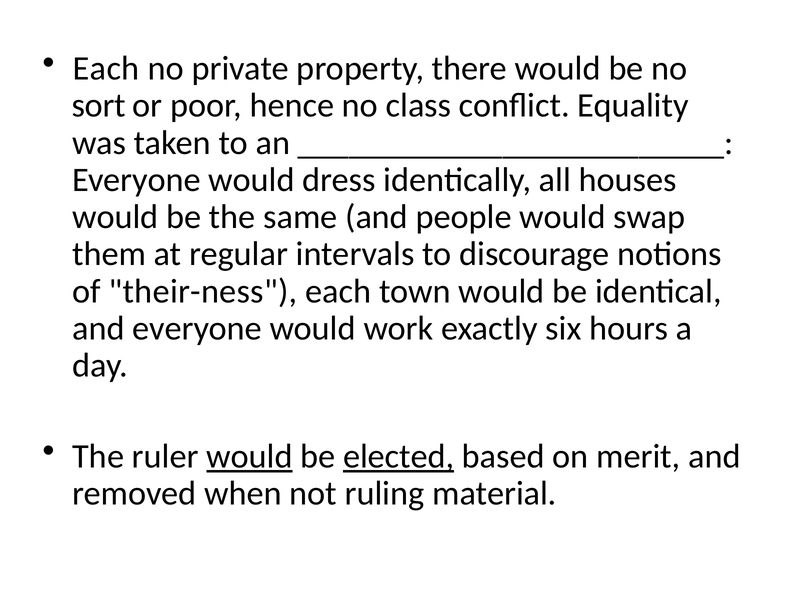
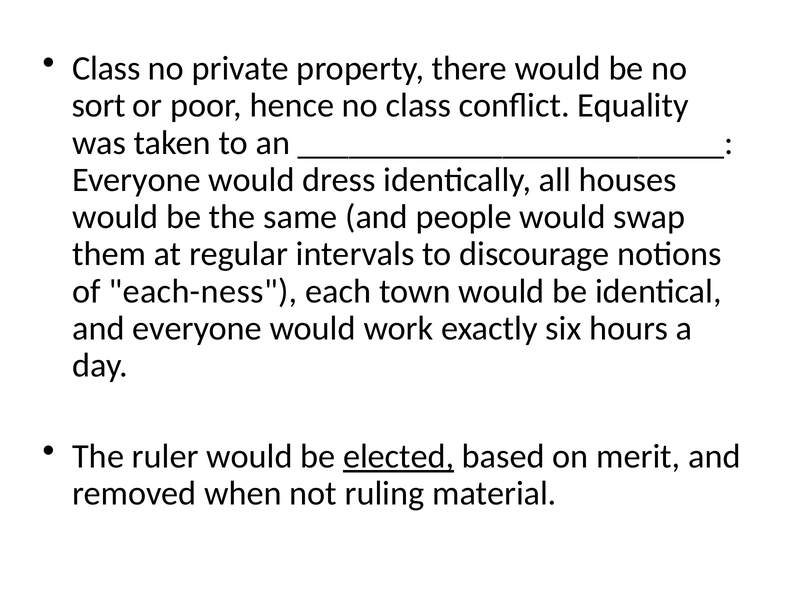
Each at (106, 69): Each -> Class
their-ness: their-ness -> each-ness
would at (249, 456) underline: present -> none
